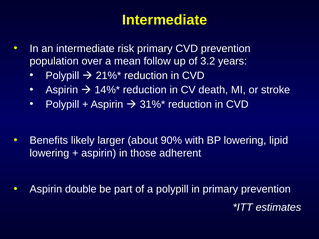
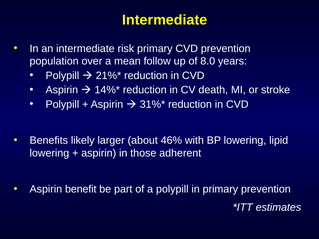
3.2: 3.2 -> 8.0
90%: 90% -> 46%
double: double -> benefit
